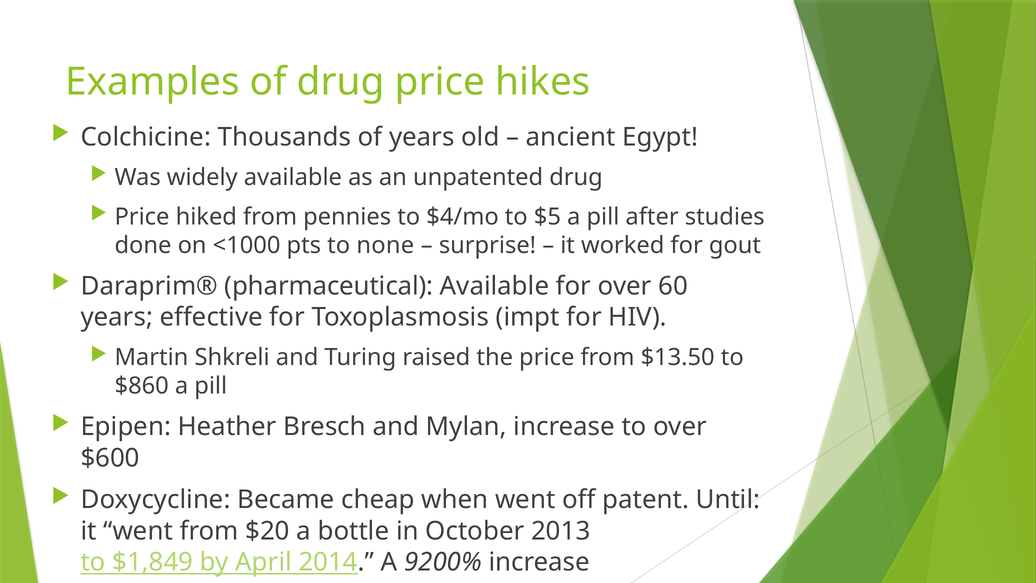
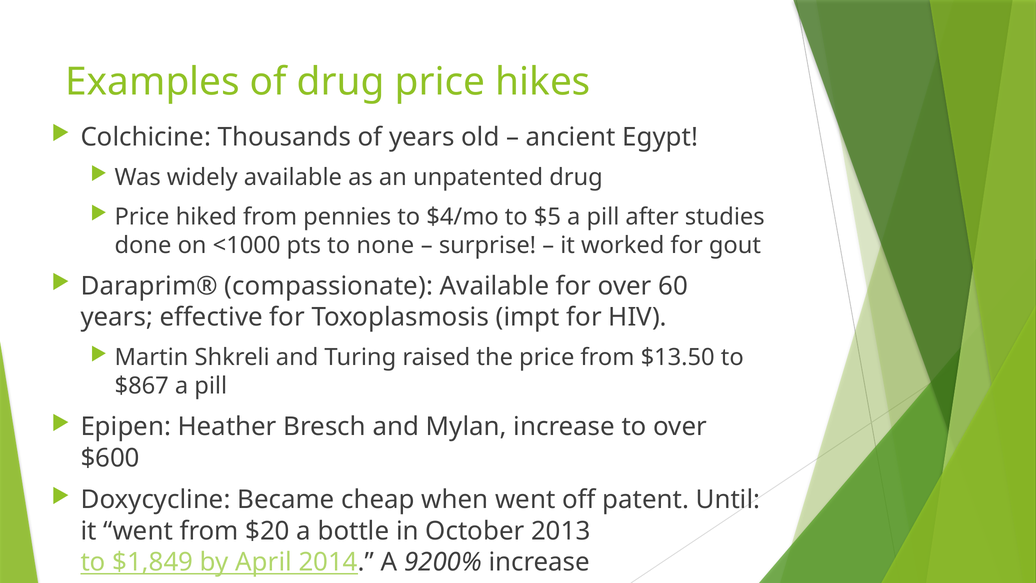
pharmaceutical: pharmaceutical -> compassionate
$860: $860 -> $867
